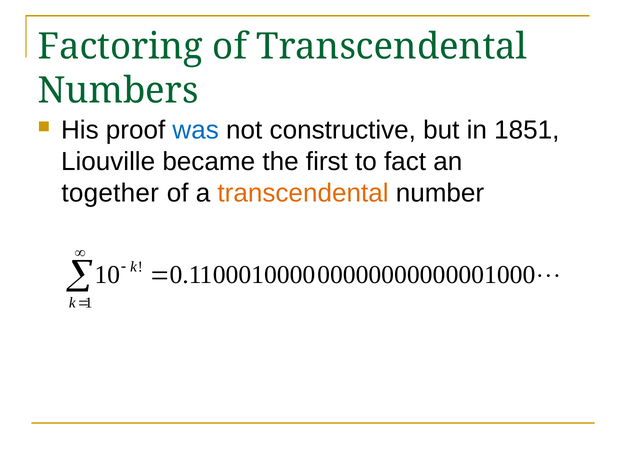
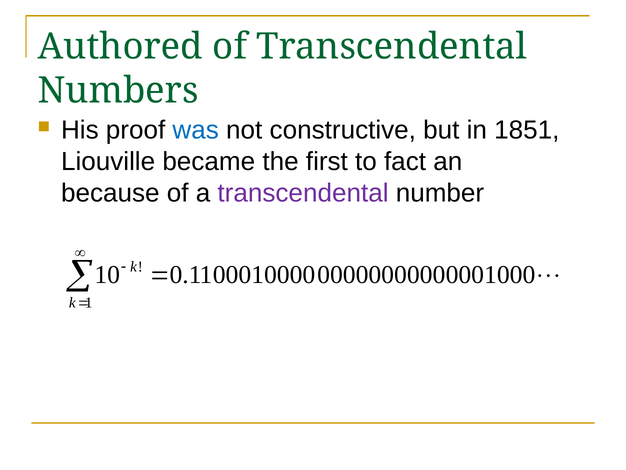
Factoring: Factoring -> Authored
together: together -> because
transcendental at (303, 193) colour: orange -> purple
